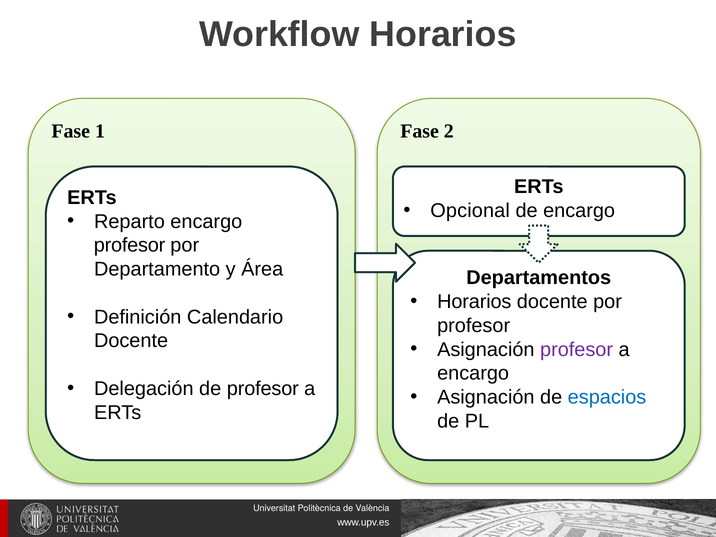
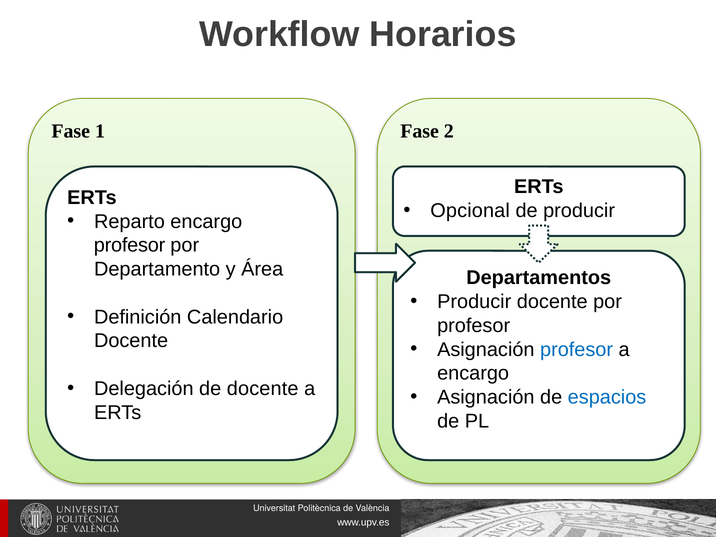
de encargo: encargo -> producir
Horarios at (474, 302): Horarios -> Producir
profesor at (577, 350) colour: purple -> blue
de profesor: profesor -> docente
